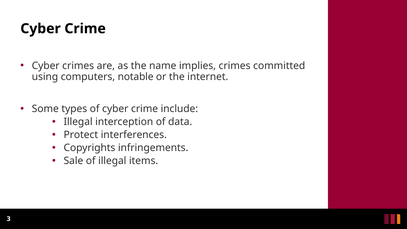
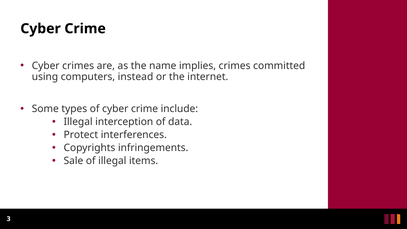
notable: notable -> instead
